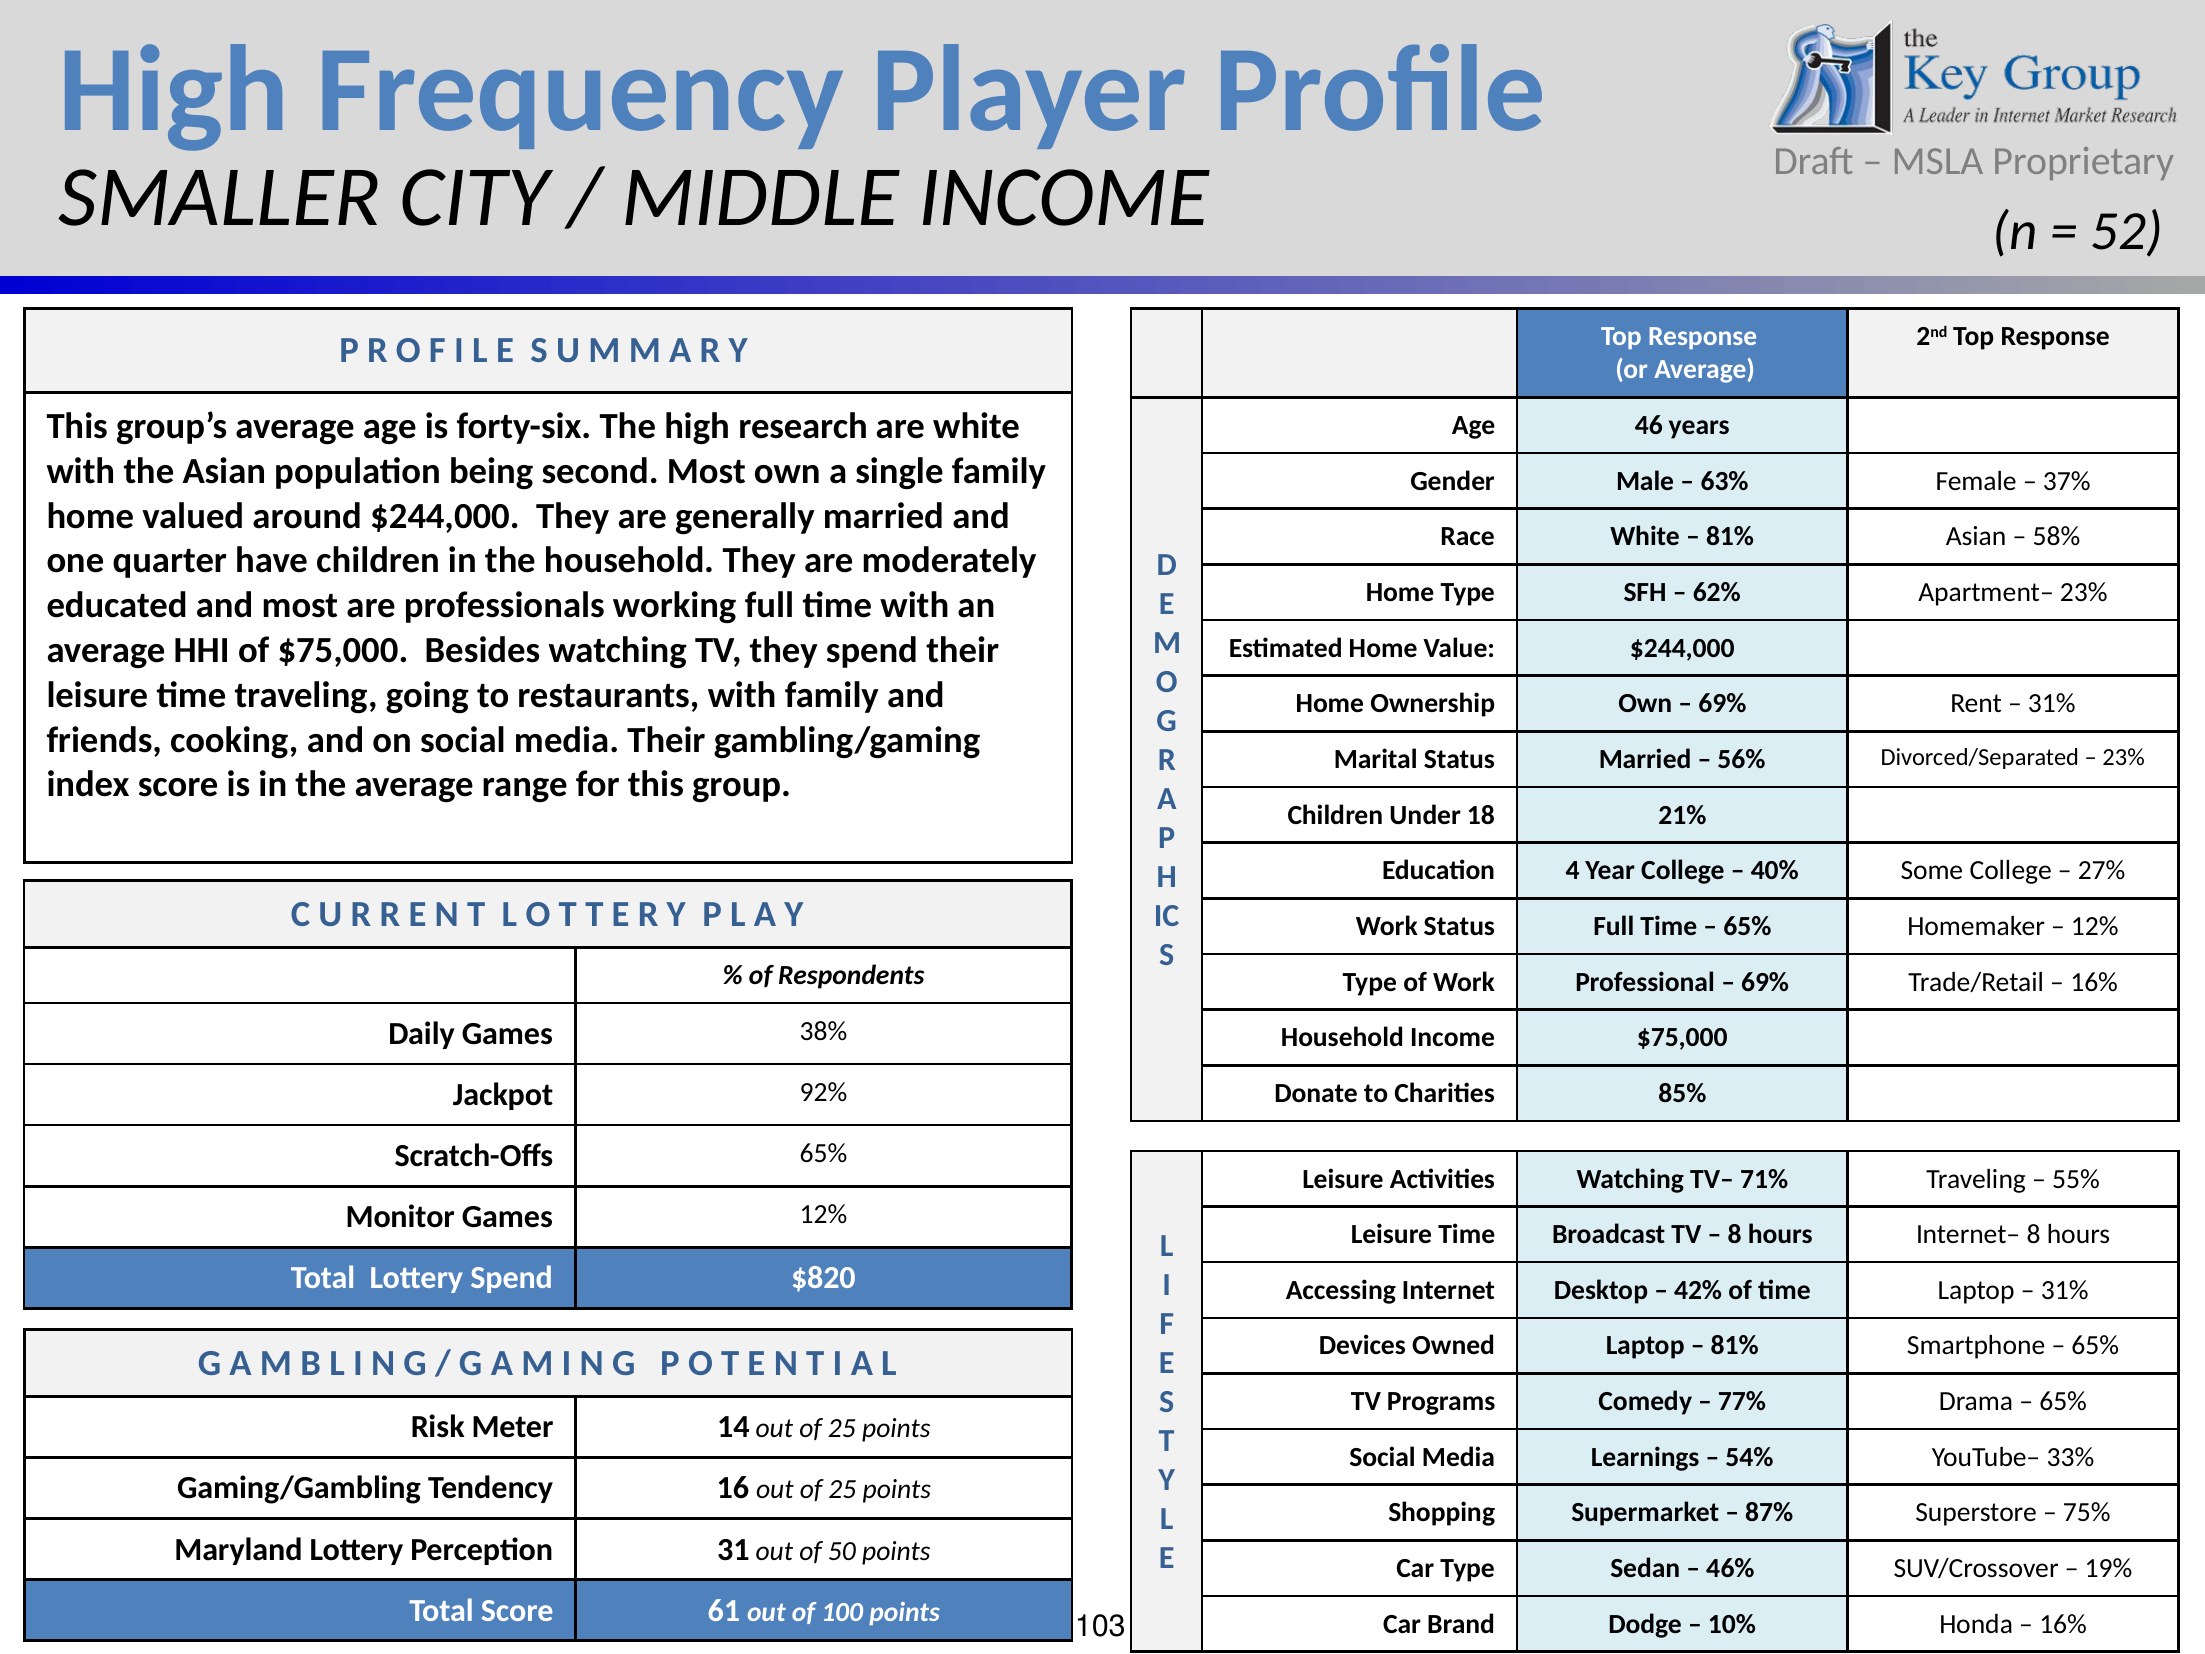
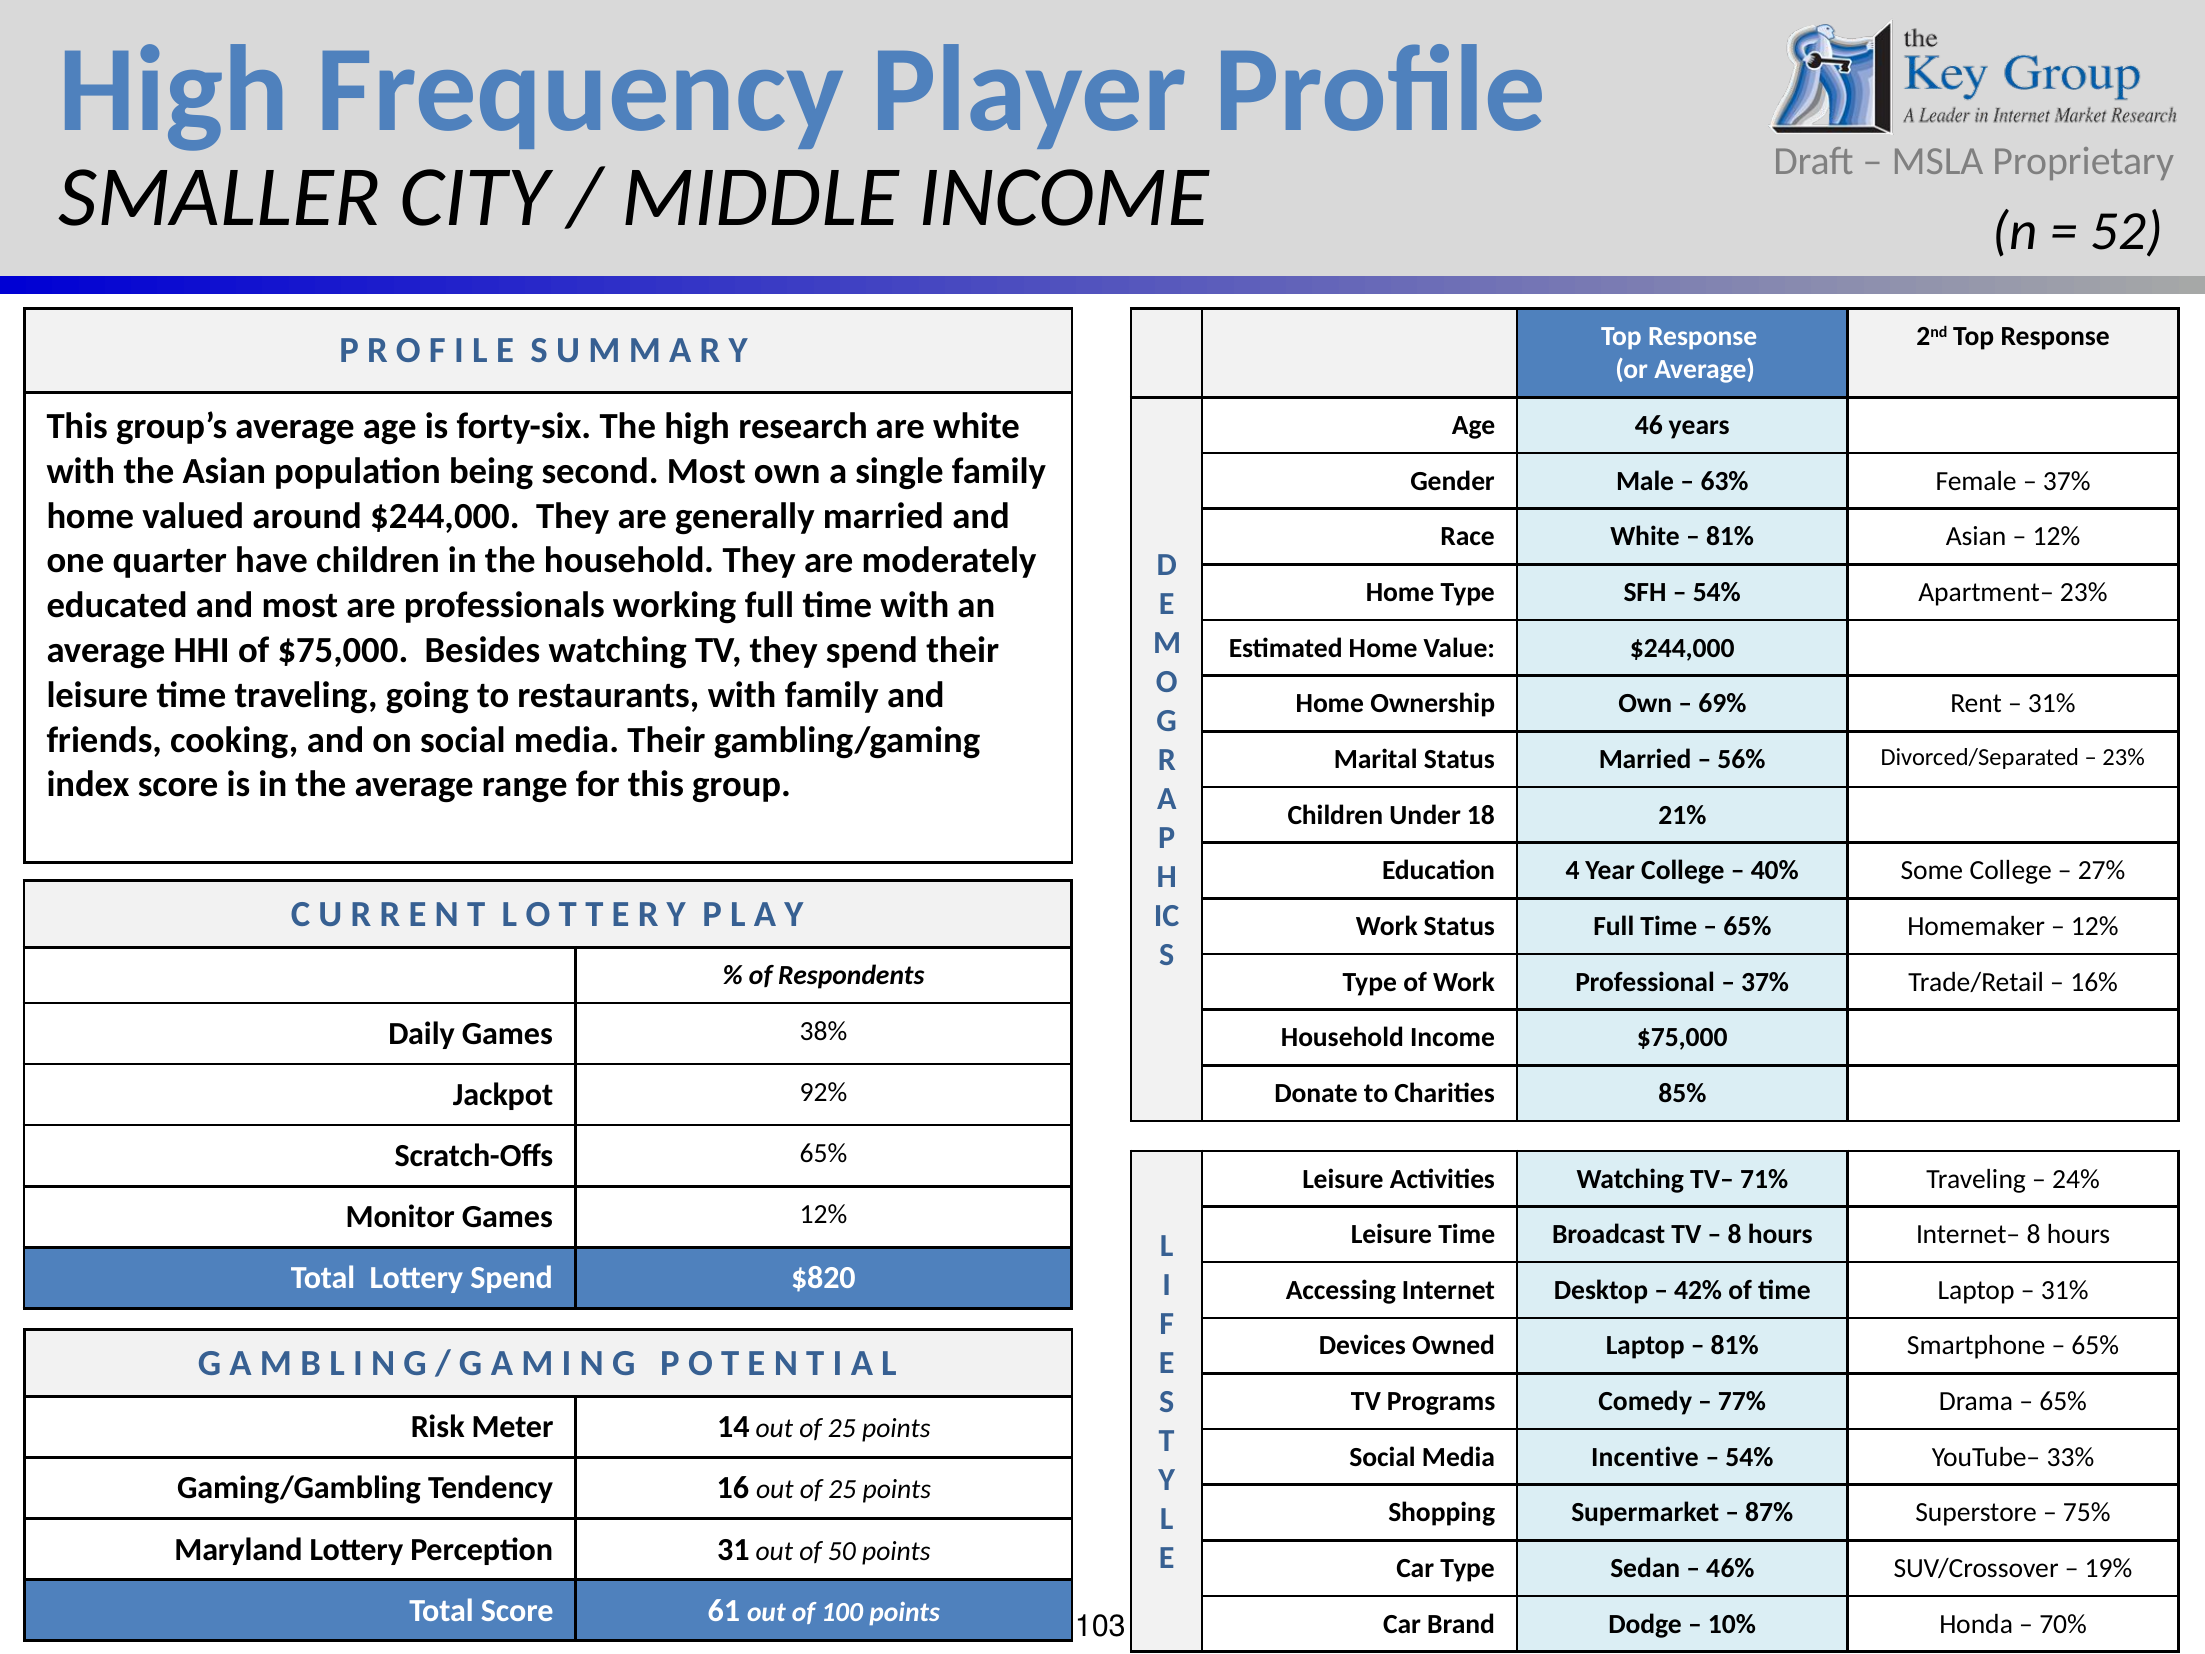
58% at (2056, 537): 58% -> 12%
62% at (1717, 592): 62% -> 54%
69% at (1765, 982): 69% -> 37%
55%: 55% -> 24%
Learnings: Learnings -> Incentive
16% at (2063, 1624): 16% -> 70%
